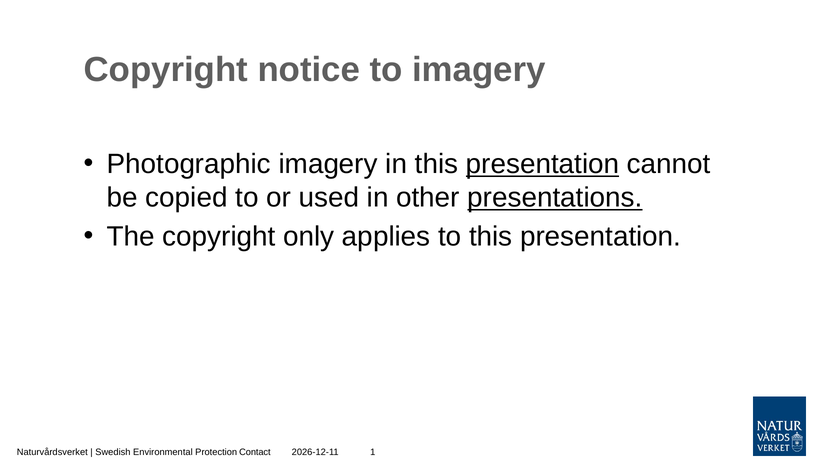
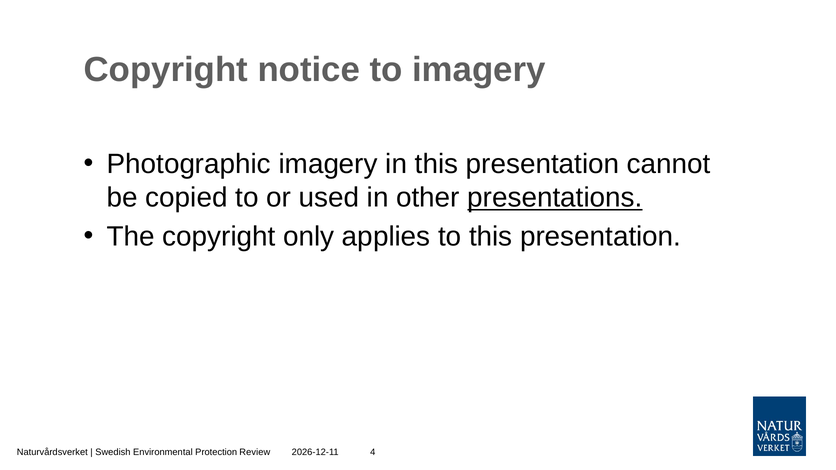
presentation at (543, 164) underline: present -> none
Contact: Contact -> Review
1: 1 -> 4
